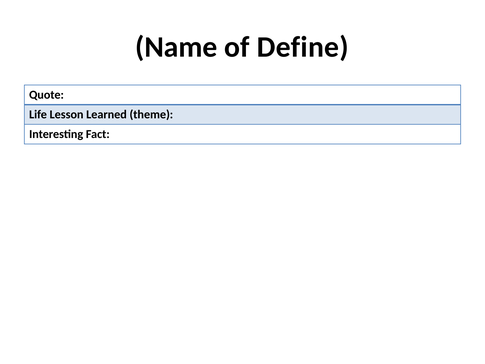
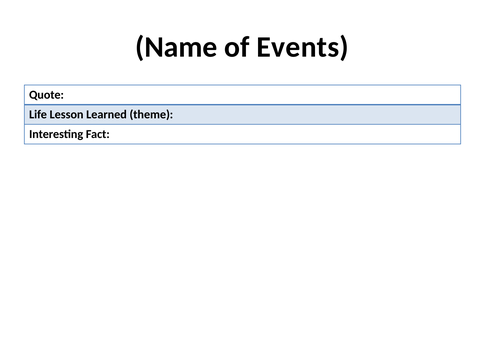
Define: Define -> Events
